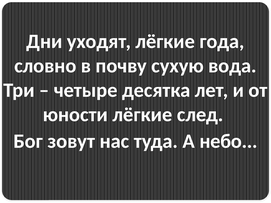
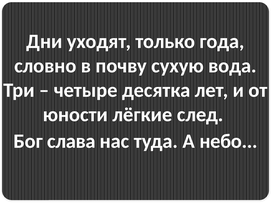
уходят лёгкие: лёгкие -> только
зовут: зовут -> слава
